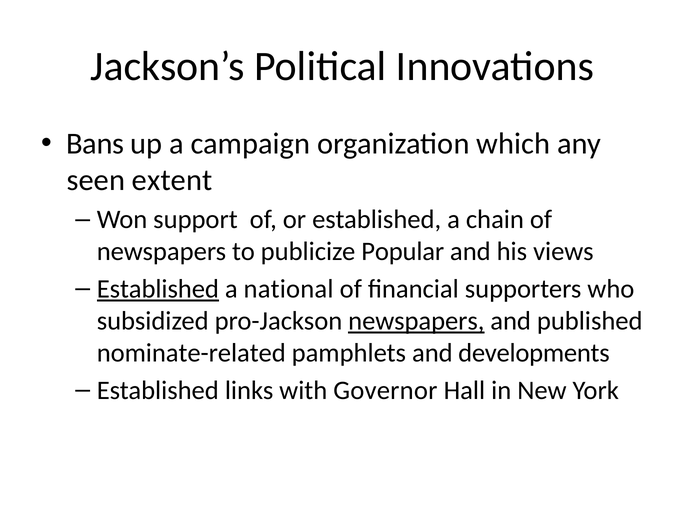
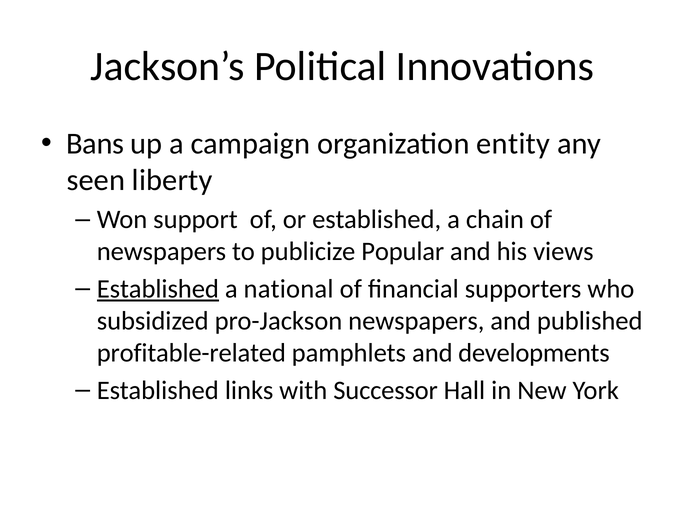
which: which -> entity
extent: extent -> liberty
newspapers at (416, 321) underline: present -> none
nominate-related: nominate-related -> profitable-related
Governor: Governor -> Successor
